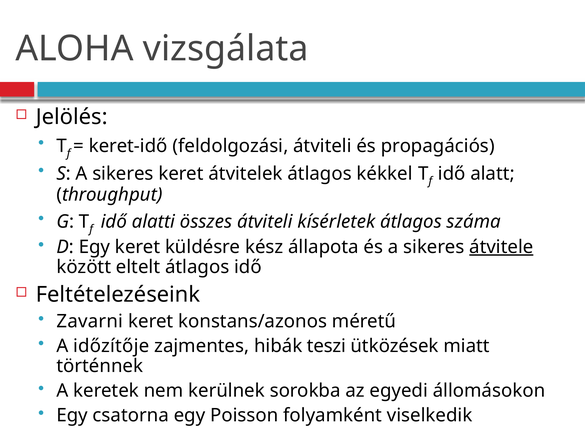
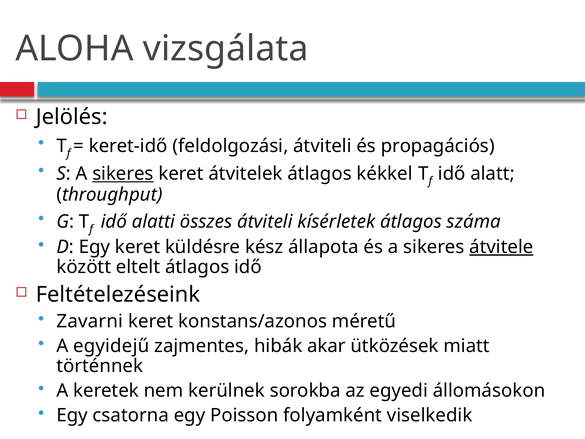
sikeres at (123, 174) underline: none -> present
időzítője: időzítője -> egyidejű
teszi: teszi -> akar
